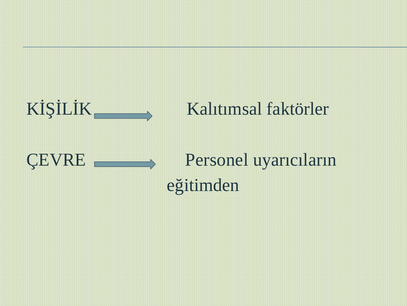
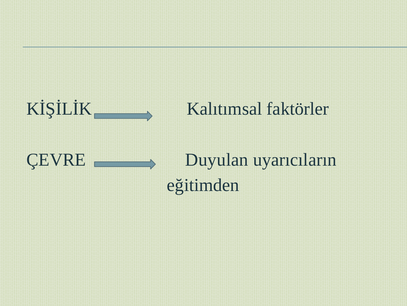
Personel: Personel -> Duyulan
